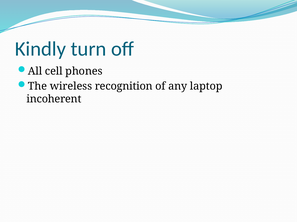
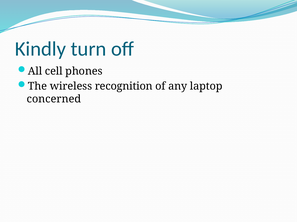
incoherent: incoherent -> concerned
